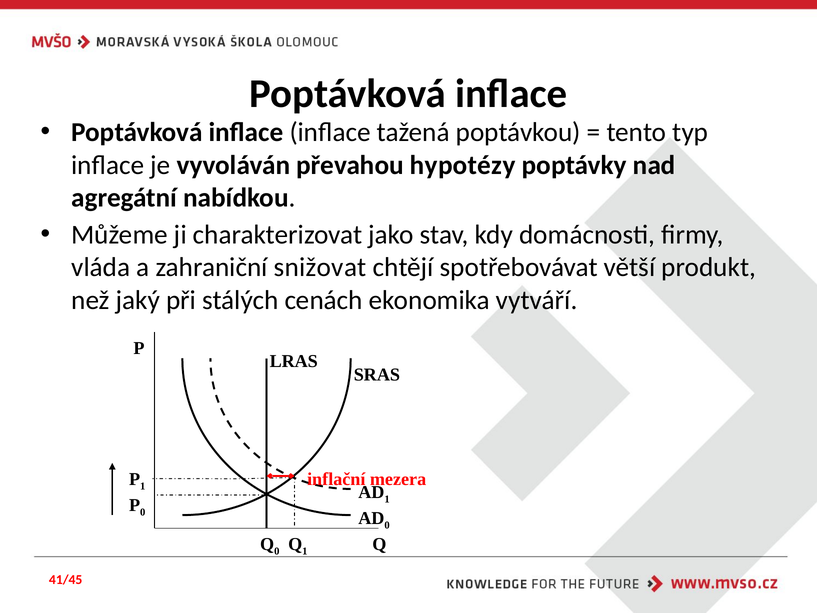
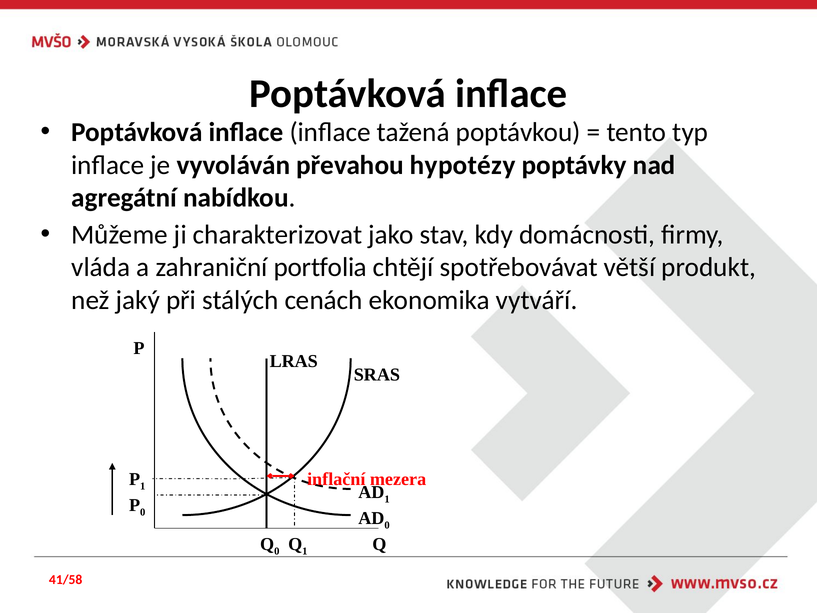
snižovat: snižovat -> portfolia
41/45: 41/45 -> 41/58
